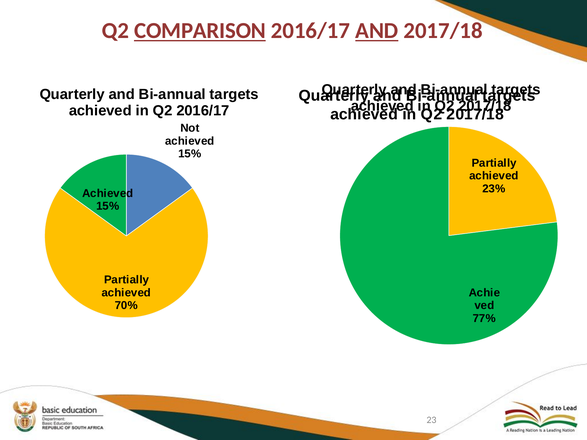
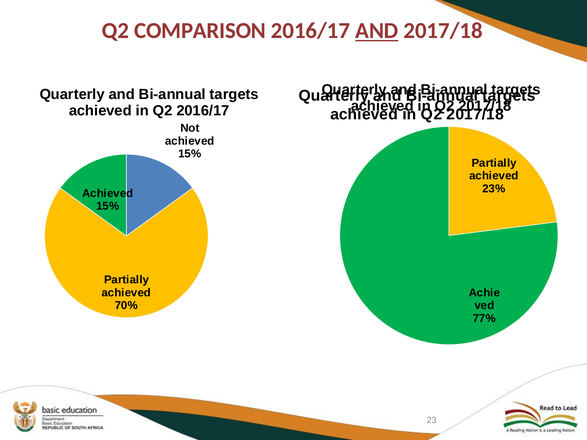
COMPARISON underline: present -> none
